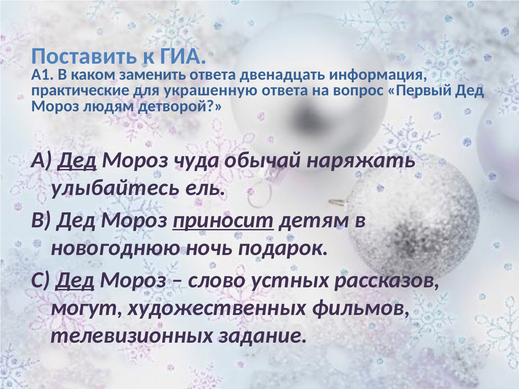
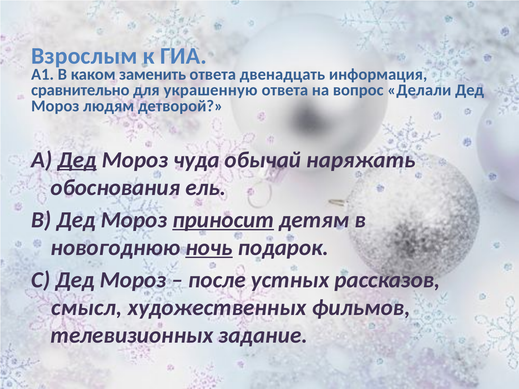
Поставить: Поставить -> Взрослым
практические: практические -> сравнительно
Первый: Первый -> Делали
улыбайтесь: улыбайтесь -> обоснования
ночь underline: none -> present
Дед at (75, 280) underline: present -> none
слово: слово -> после
могут: могут -> смысл
